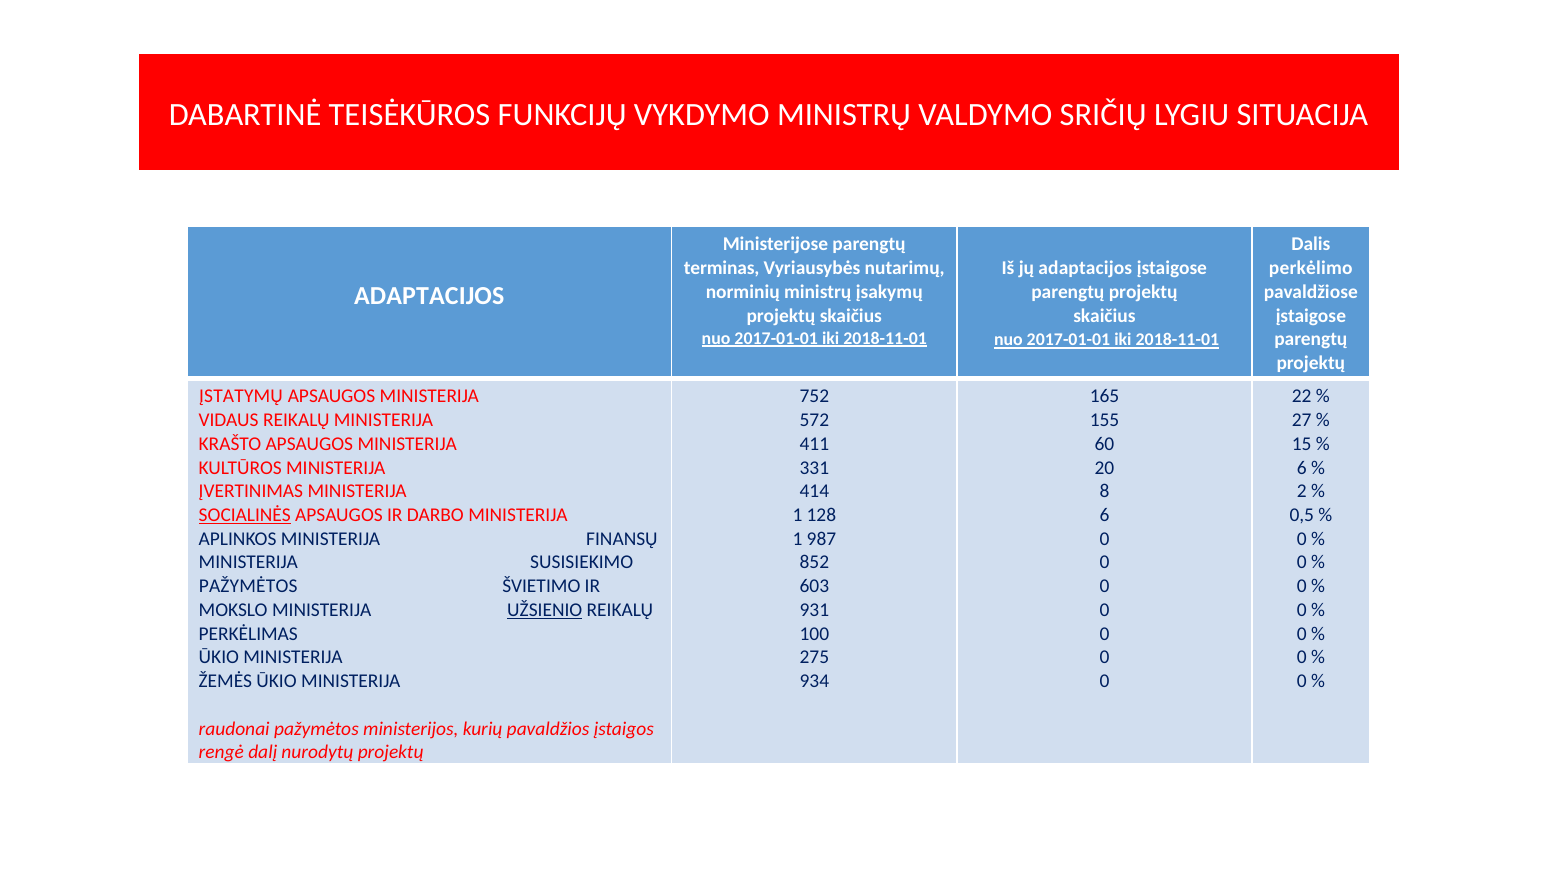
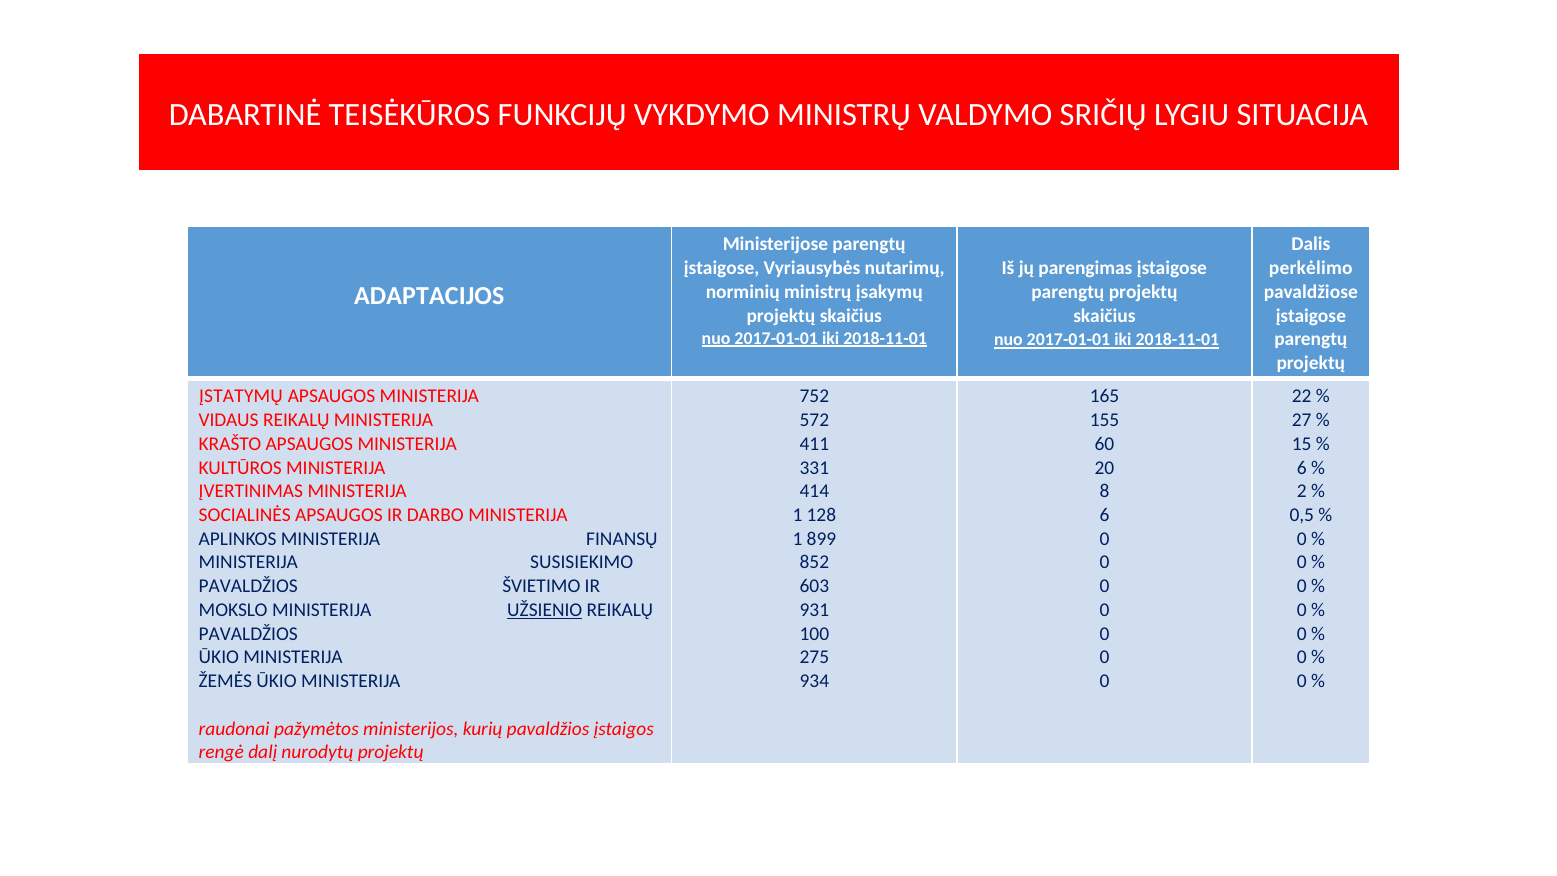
terminas at (722, 268): terminas -> įstaigose
jų adaptacijos: adaptacijos -> parengimas
SOCIALINĖS underline: present -> none
987: 987 -> 899
PAŽYMĖTOS at (248, 586): PAŽYMĖTOS -> PAVALDŽIOS
PERKĖLIMAS at (248, 634): PERKĖLIMAS -> PAVALDŽIOS
